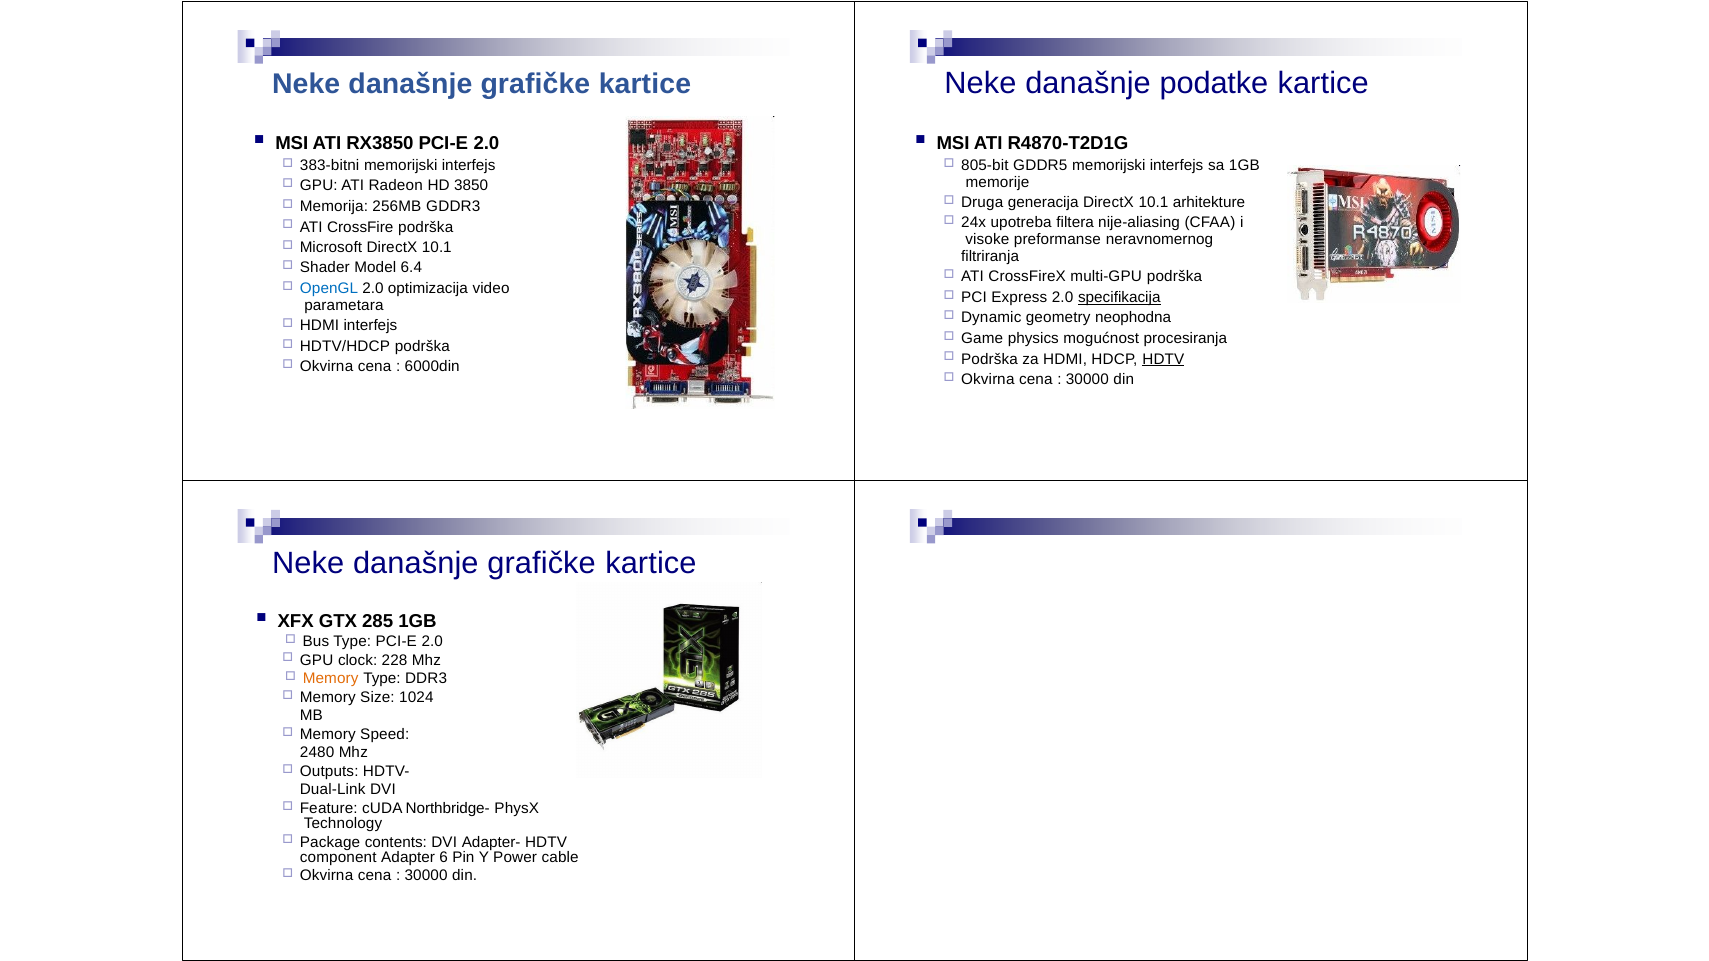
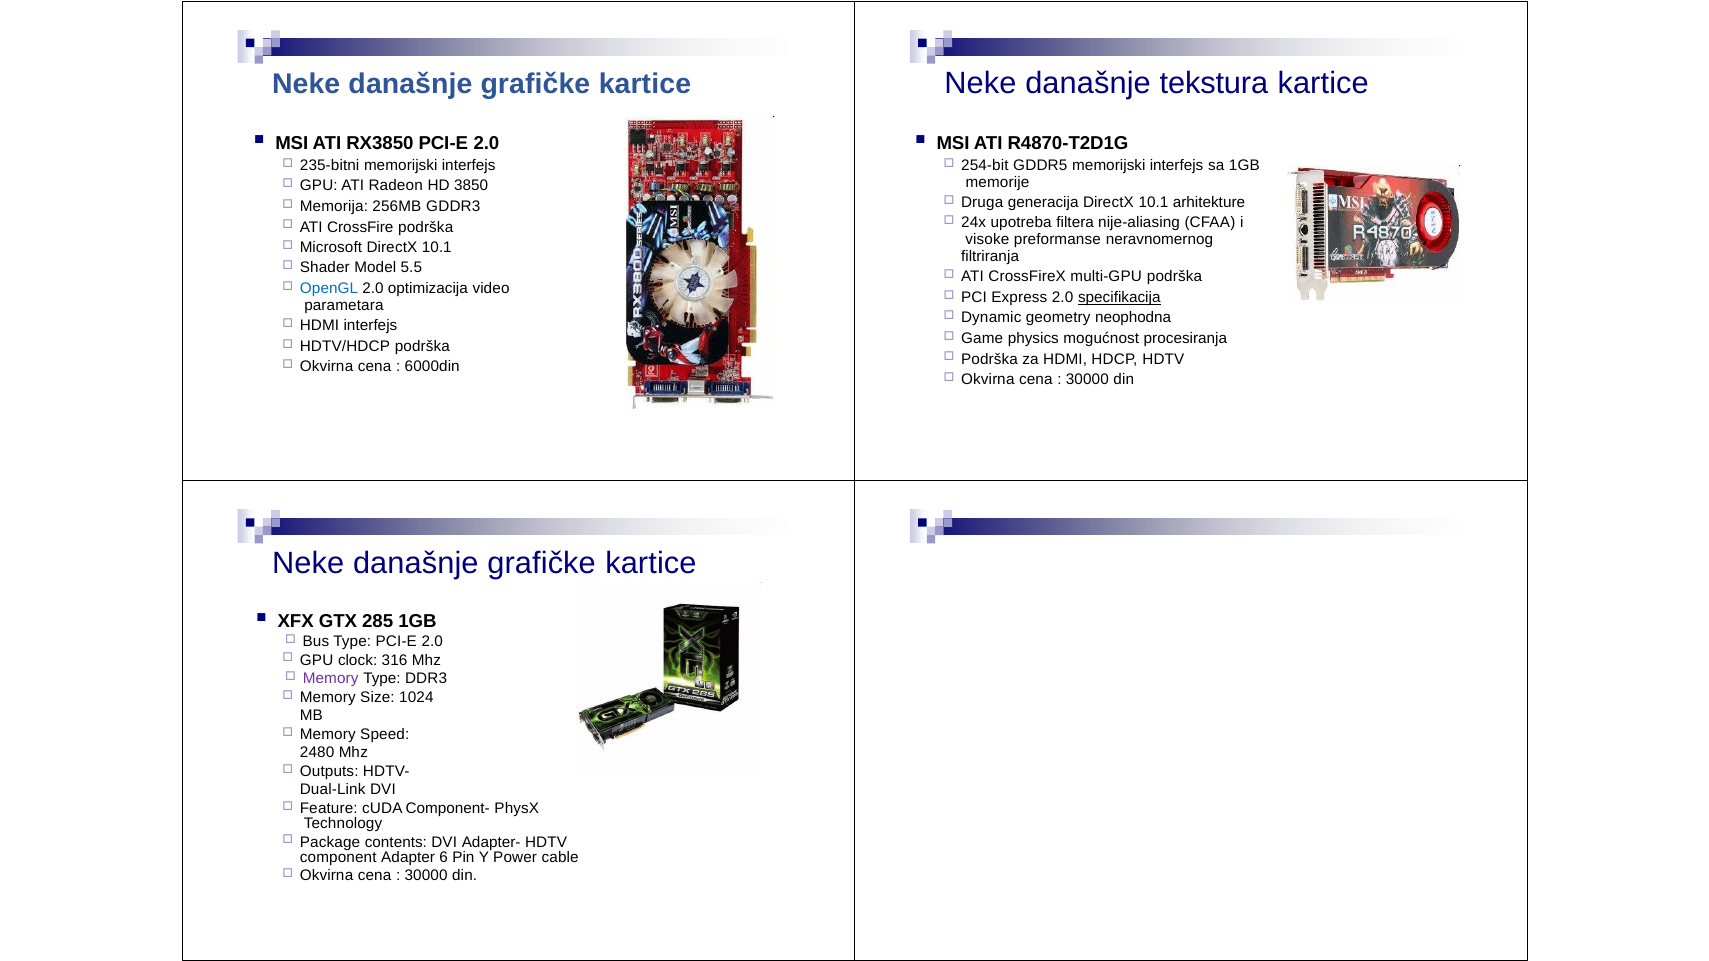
podatke: podatke -> tekstura
383-bitni: 383-bitni -> 235-bitni
805-bit: 805-bit -> 254-bit
6.4: 6.4 -> 5.5
HDTV at (1163, 359) underline: present -> none
228: 228 -> 316
Memory at (331, 679) colour: orange -> purple
Northbridge-: Northbridge- -> Component-
